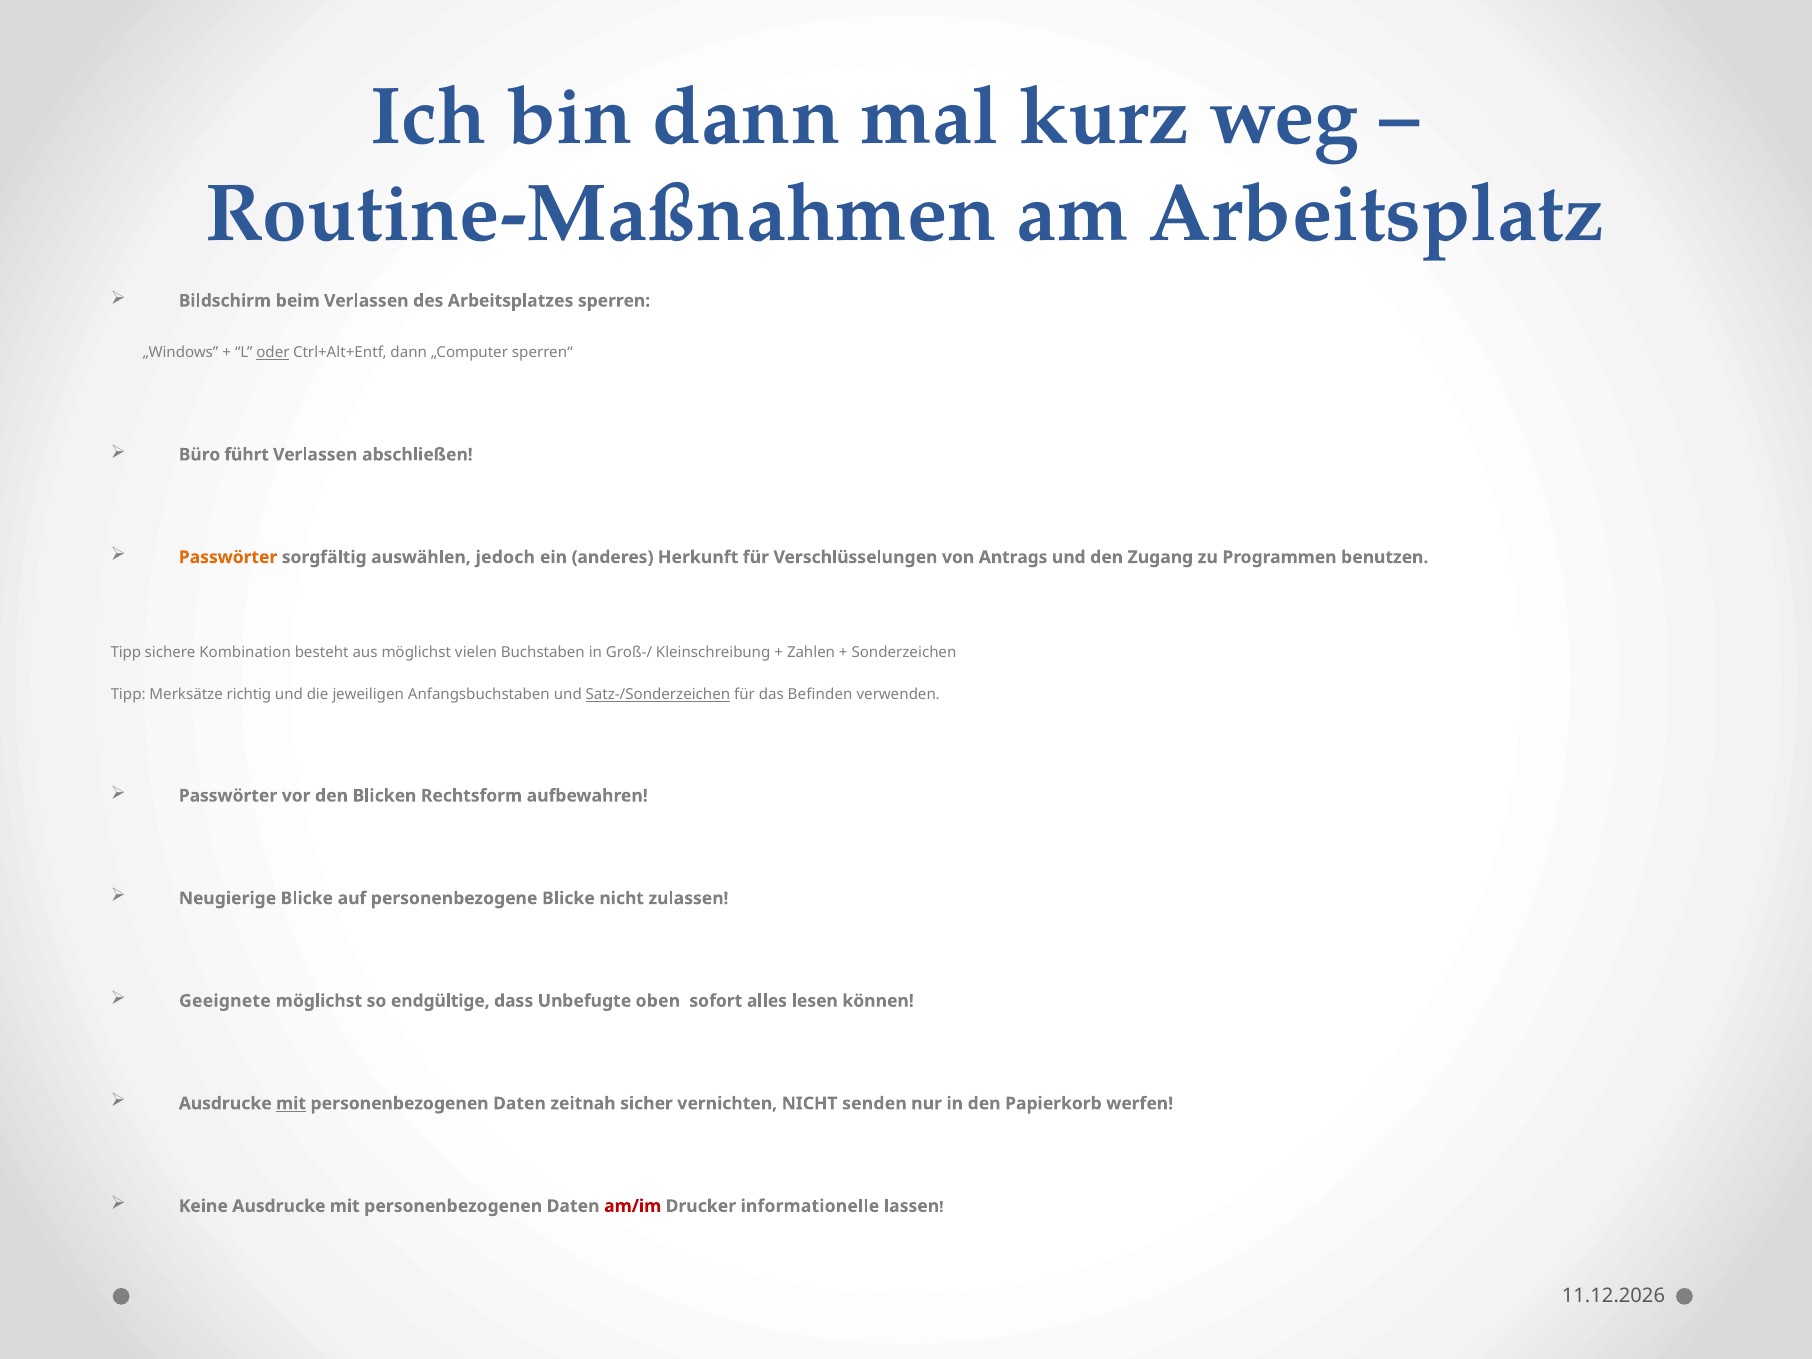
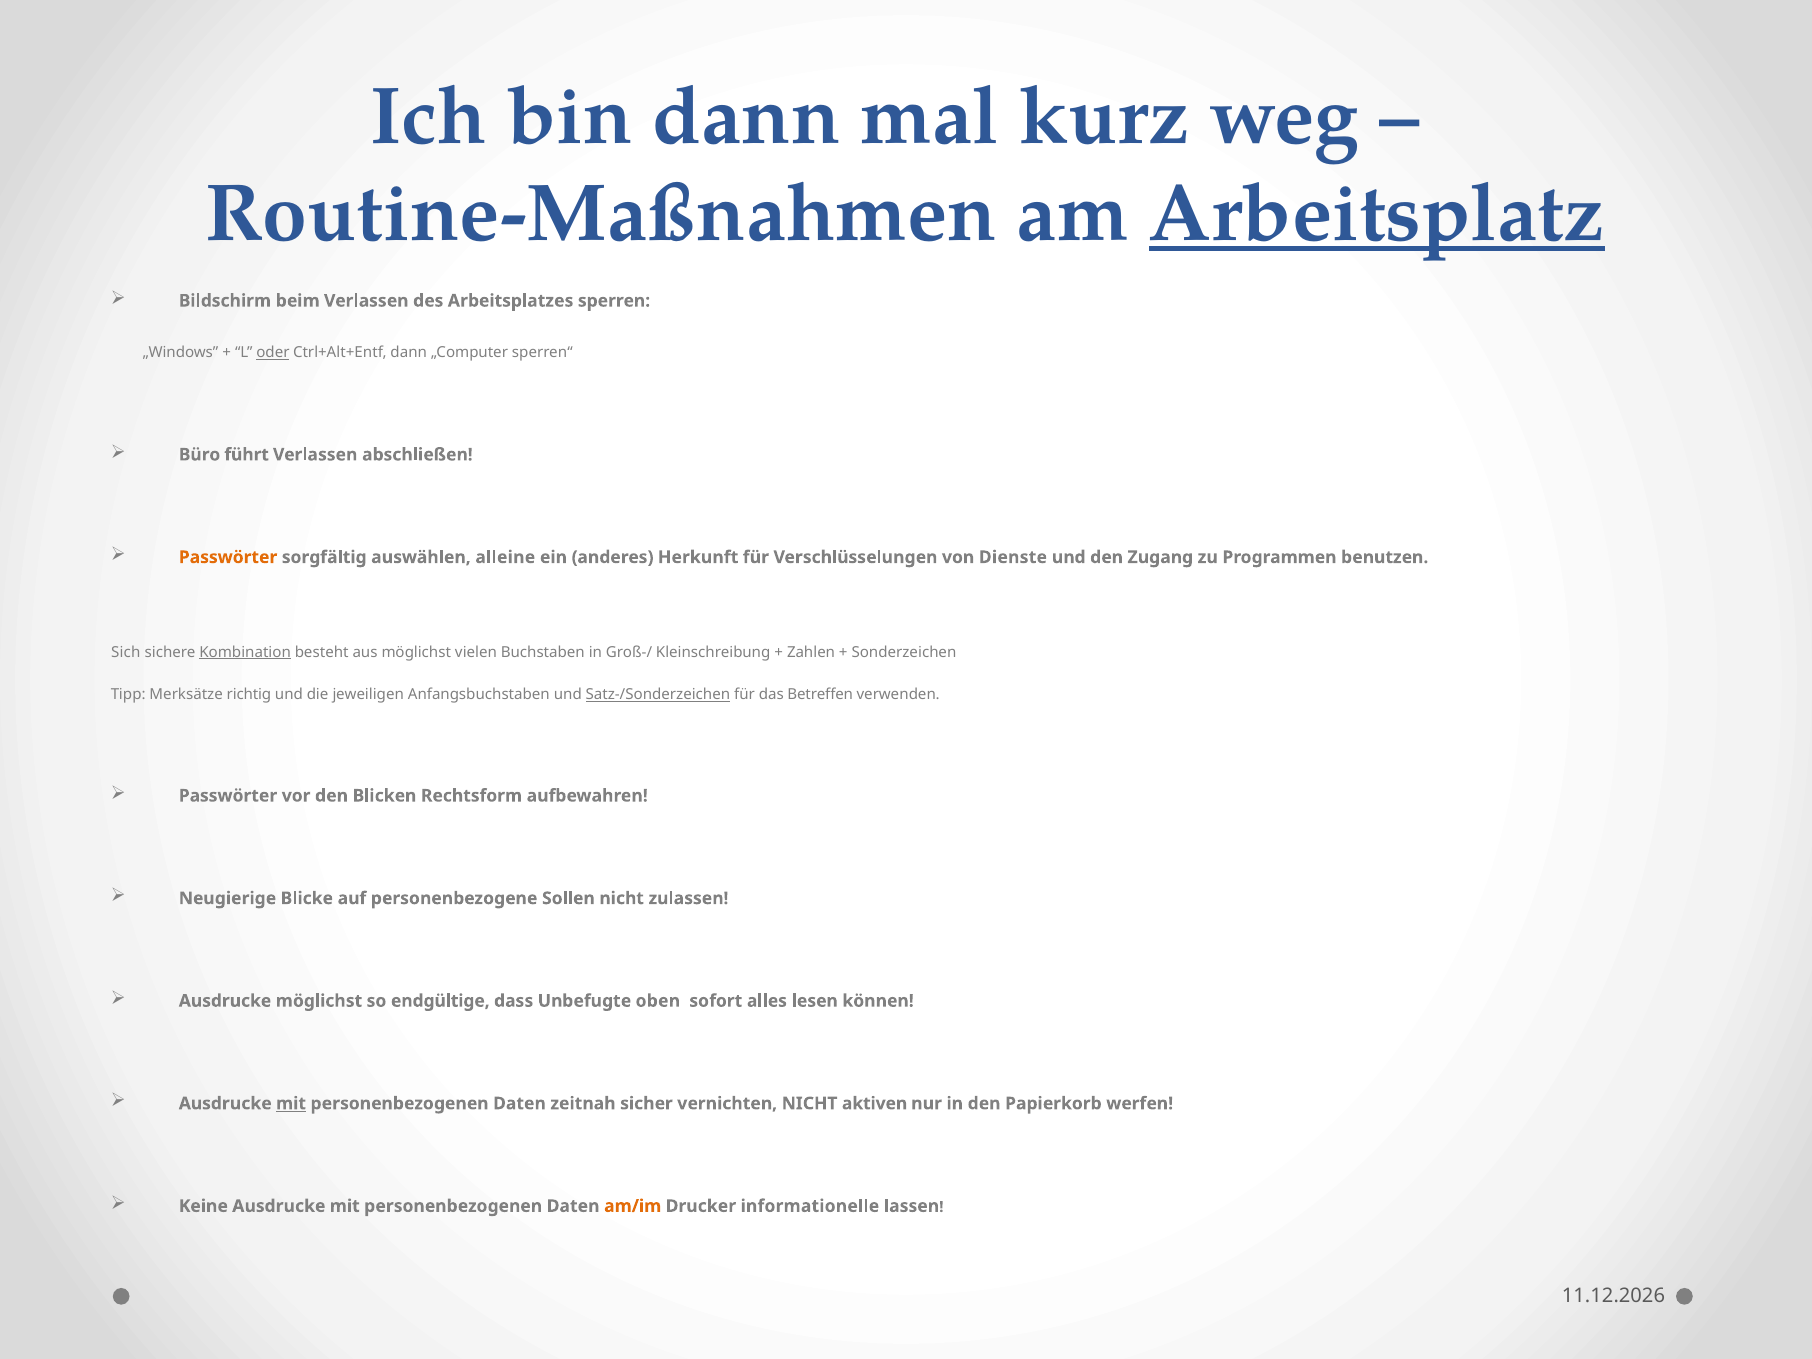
Arbeitsplatz underline: none -> present
jedoch: jedoch -> alleine
Antrags: Antrags -> Dienste
Tipp at (126, 652): Tipp -> Sich
Kombination underline: none -> present
Befinden: Befinden -> Betreffen
personenbezogene Blicke: Blicke -> Sollen
Geeignete at (225, 1001): Geeignete -> Ausdrucke
senden: senden -> aktiven
am/im colour: red -> orange
